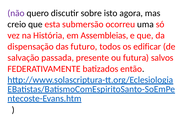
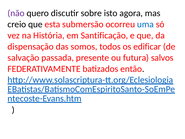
uma colour: black -> blue
Assembleias: Assembleias -> Santificação
futuro: futuro -> somos
